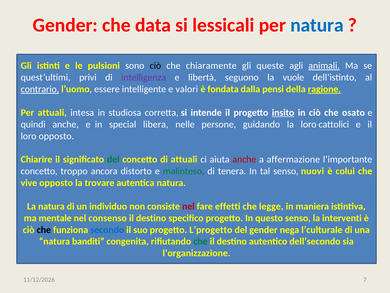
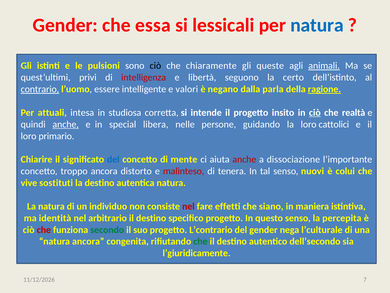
data: data -> essa
intelligenza colour: purple -> red
vuole: vuole -> certo
fondata: fondata -> negano
pensi: pensi -> parla
insito underline: present -> none
ciò at (315, 112) underline: none -> present
osato: osato -> realtà
anche at (66, 124) underline: none -> present
loro opposto: opposto -> primario
del at (113, 159) colour: green -> blue
di attuali: attuali -> mente
affermazione: affermazione -> dissociazione
malinteso colour: green -> red
vive opposto: opposto -> sostituti
la trovare: trovare -> destino
legge: legge -> siano
mentale: mentale -> identità
consenso: consenso -> arbitrario
interventi: interventi -> percepita
che at (44, 229) colour: black -> red
secondo colour: blue -> green
L’progetto: L’progetto -> L’contrario
natura banditi: banditi -> ancora
l’organizzazione: l’organizzazione -> l’giuridicamente
